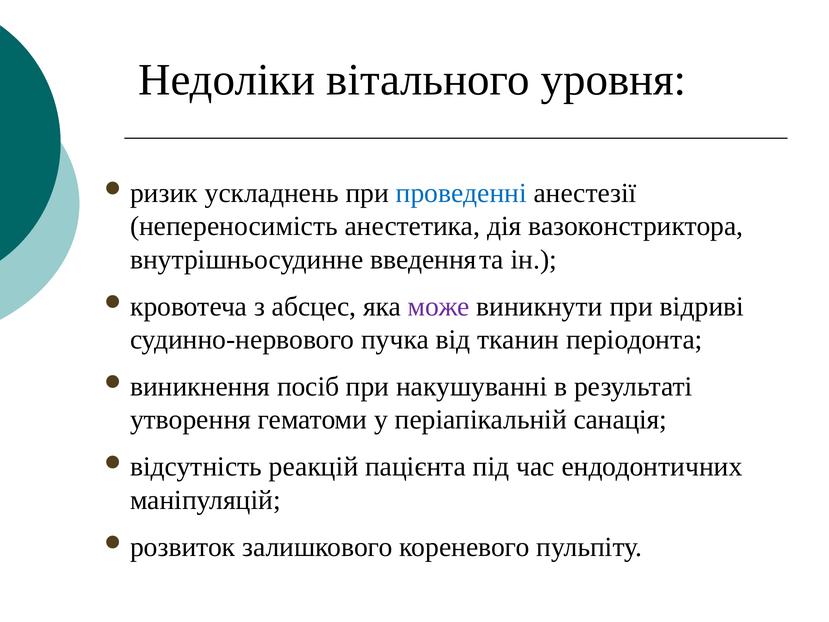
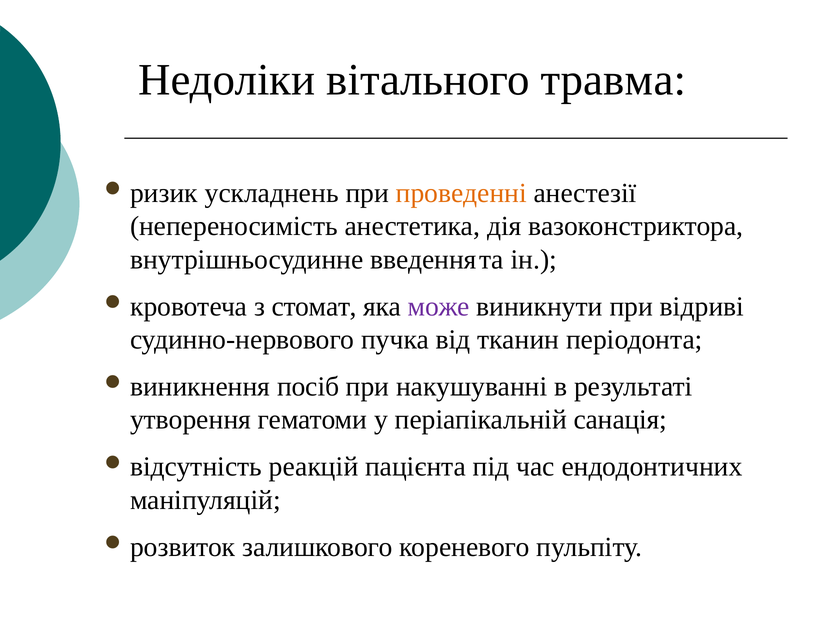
уровня: уровня -> травма
проведенні colour: blue -> orange
абсцес: абсцес -> стомат
